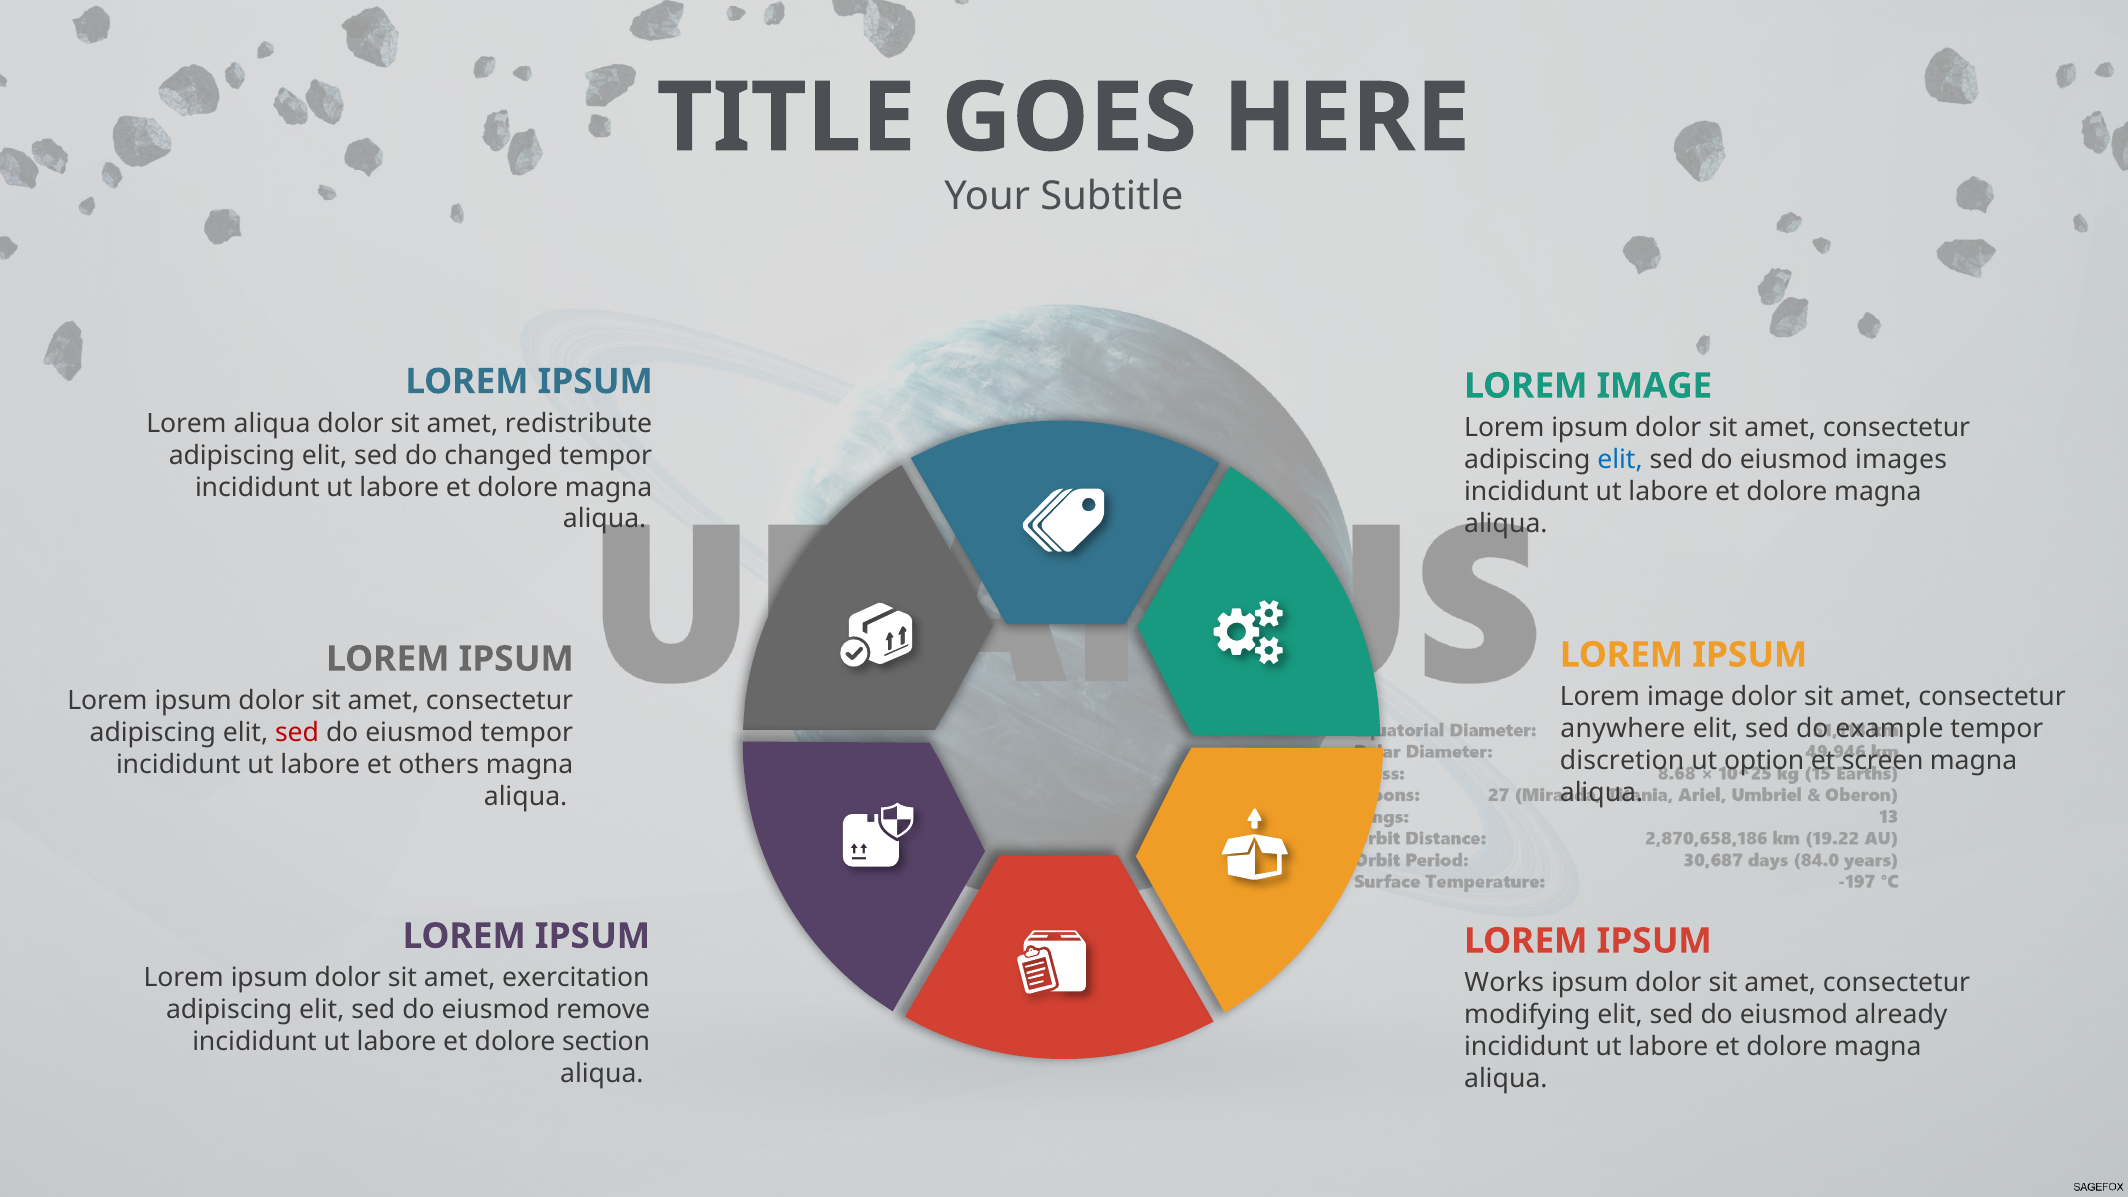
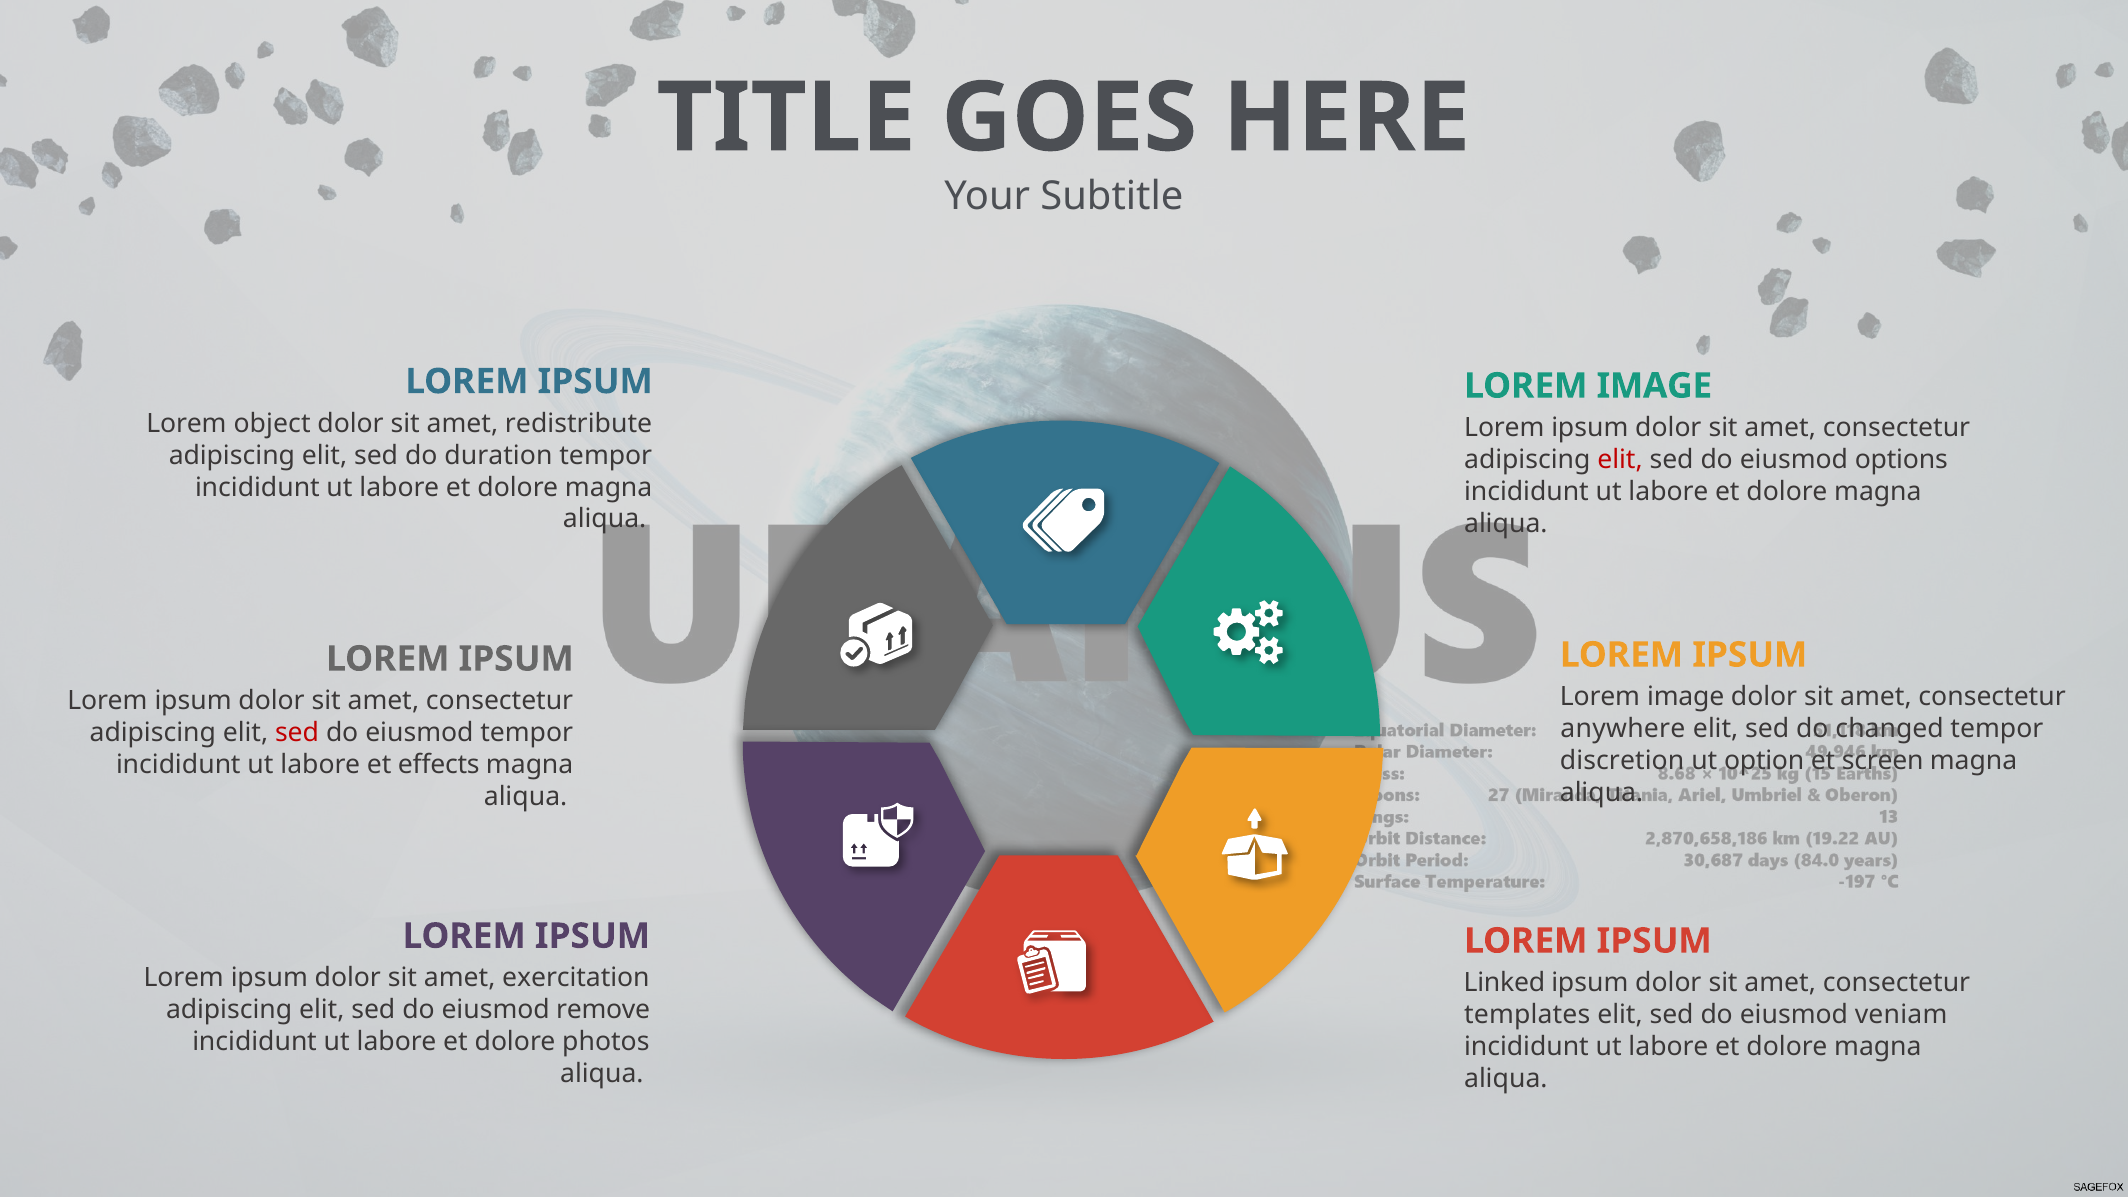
Lorem aliqua: aliqua -> object
changed: changed -> duration
elit at (1620, 460) colour: blue -> red
images: images -> options
example: example -> changed
others: others -> effects
Works: Works -> Linked
modifying: modifying -> templates
already: already -> veniam
section: section -> photos
